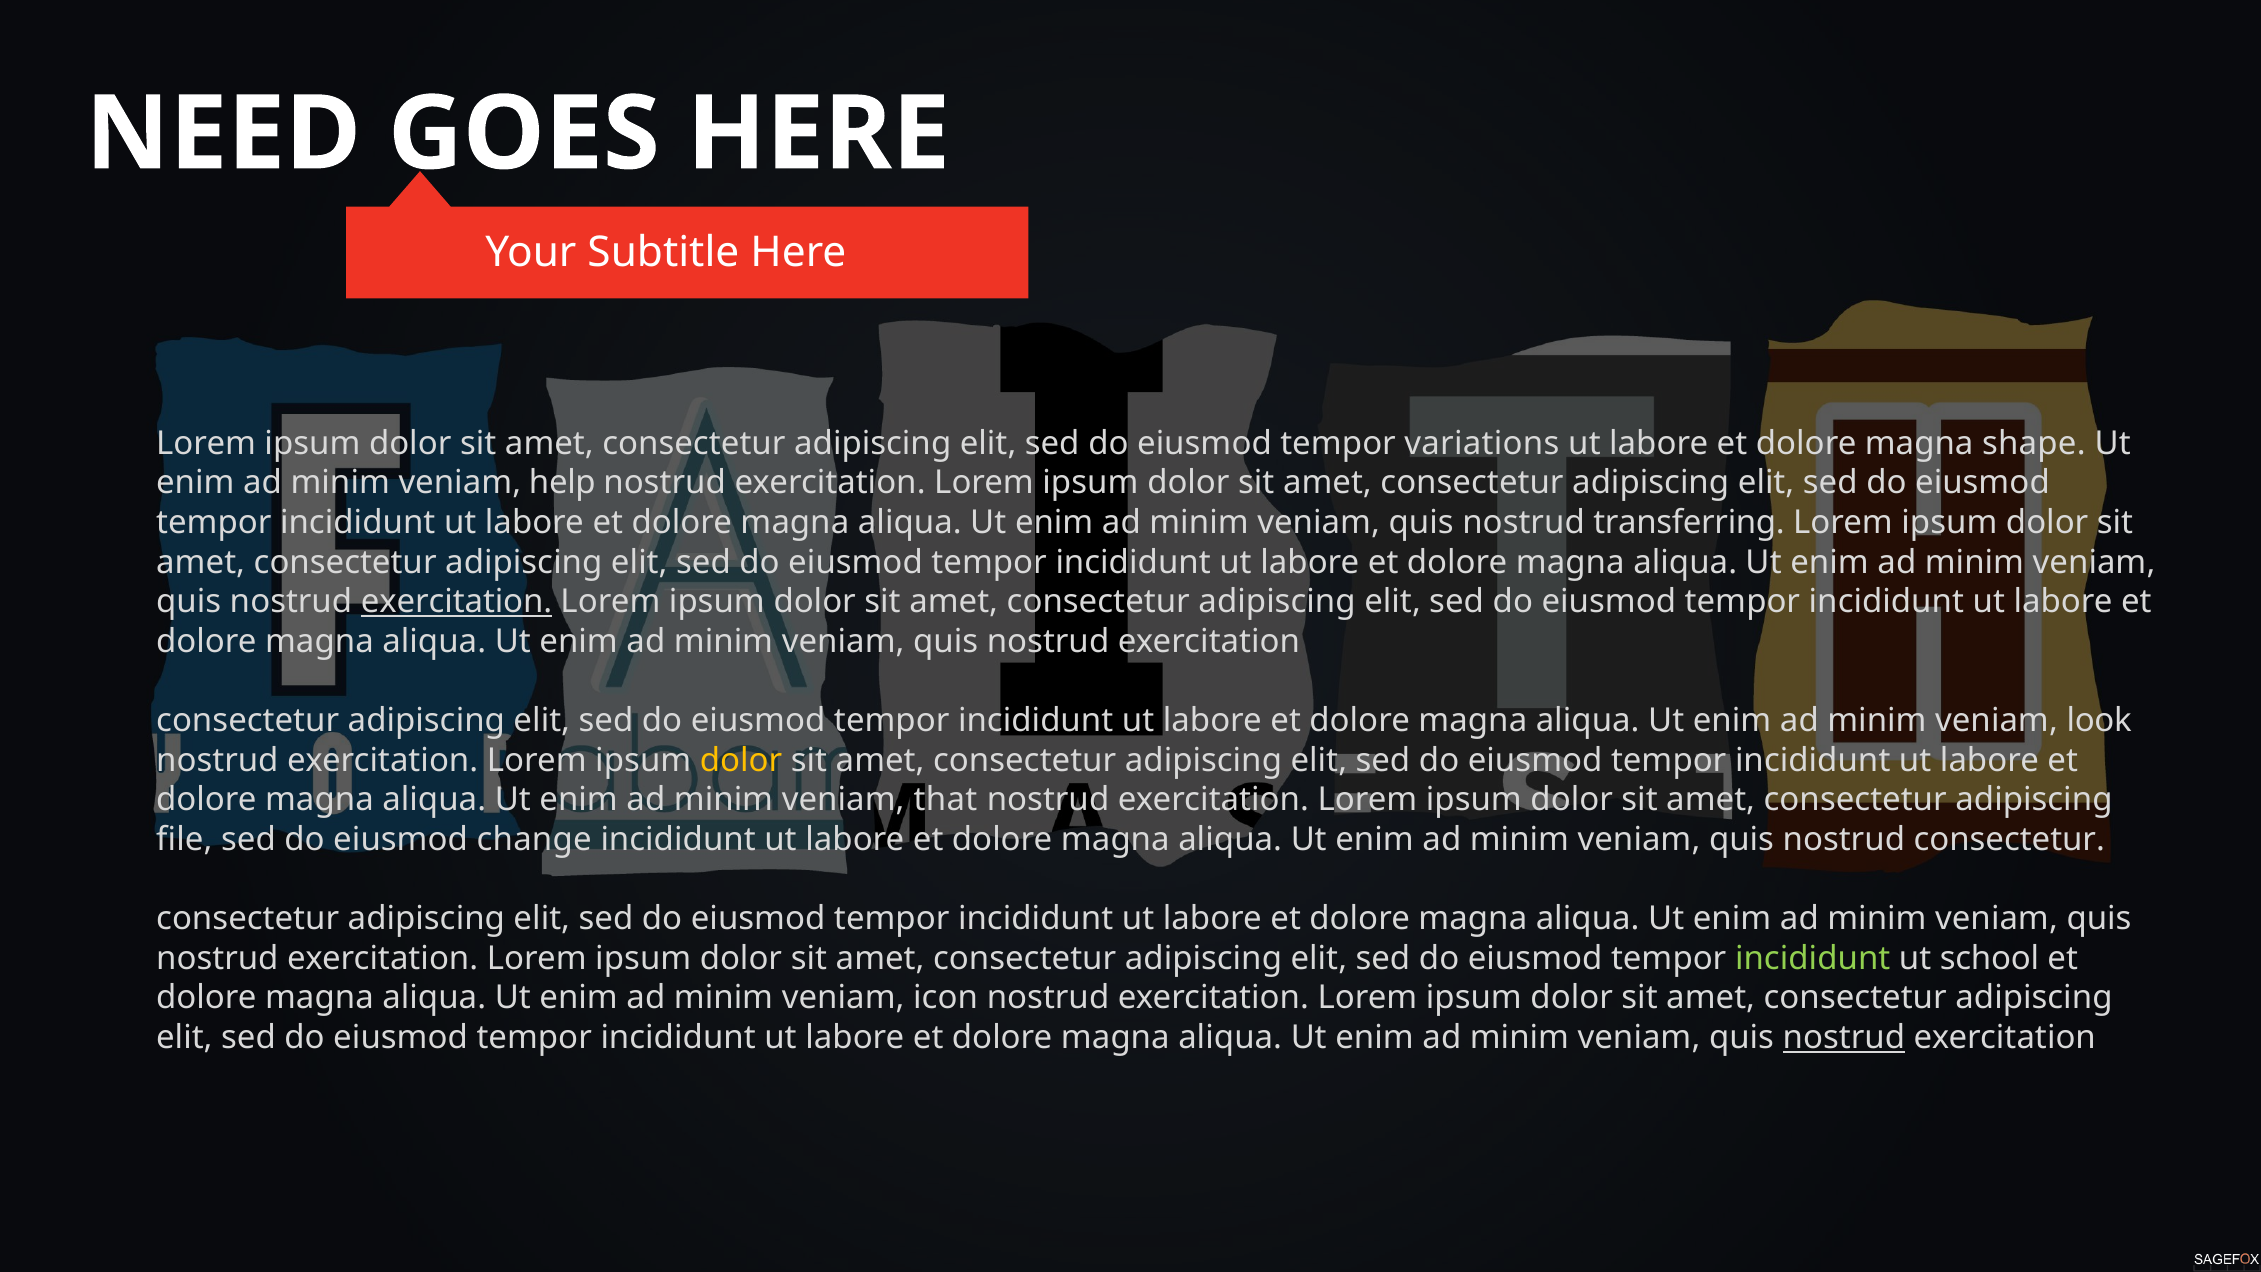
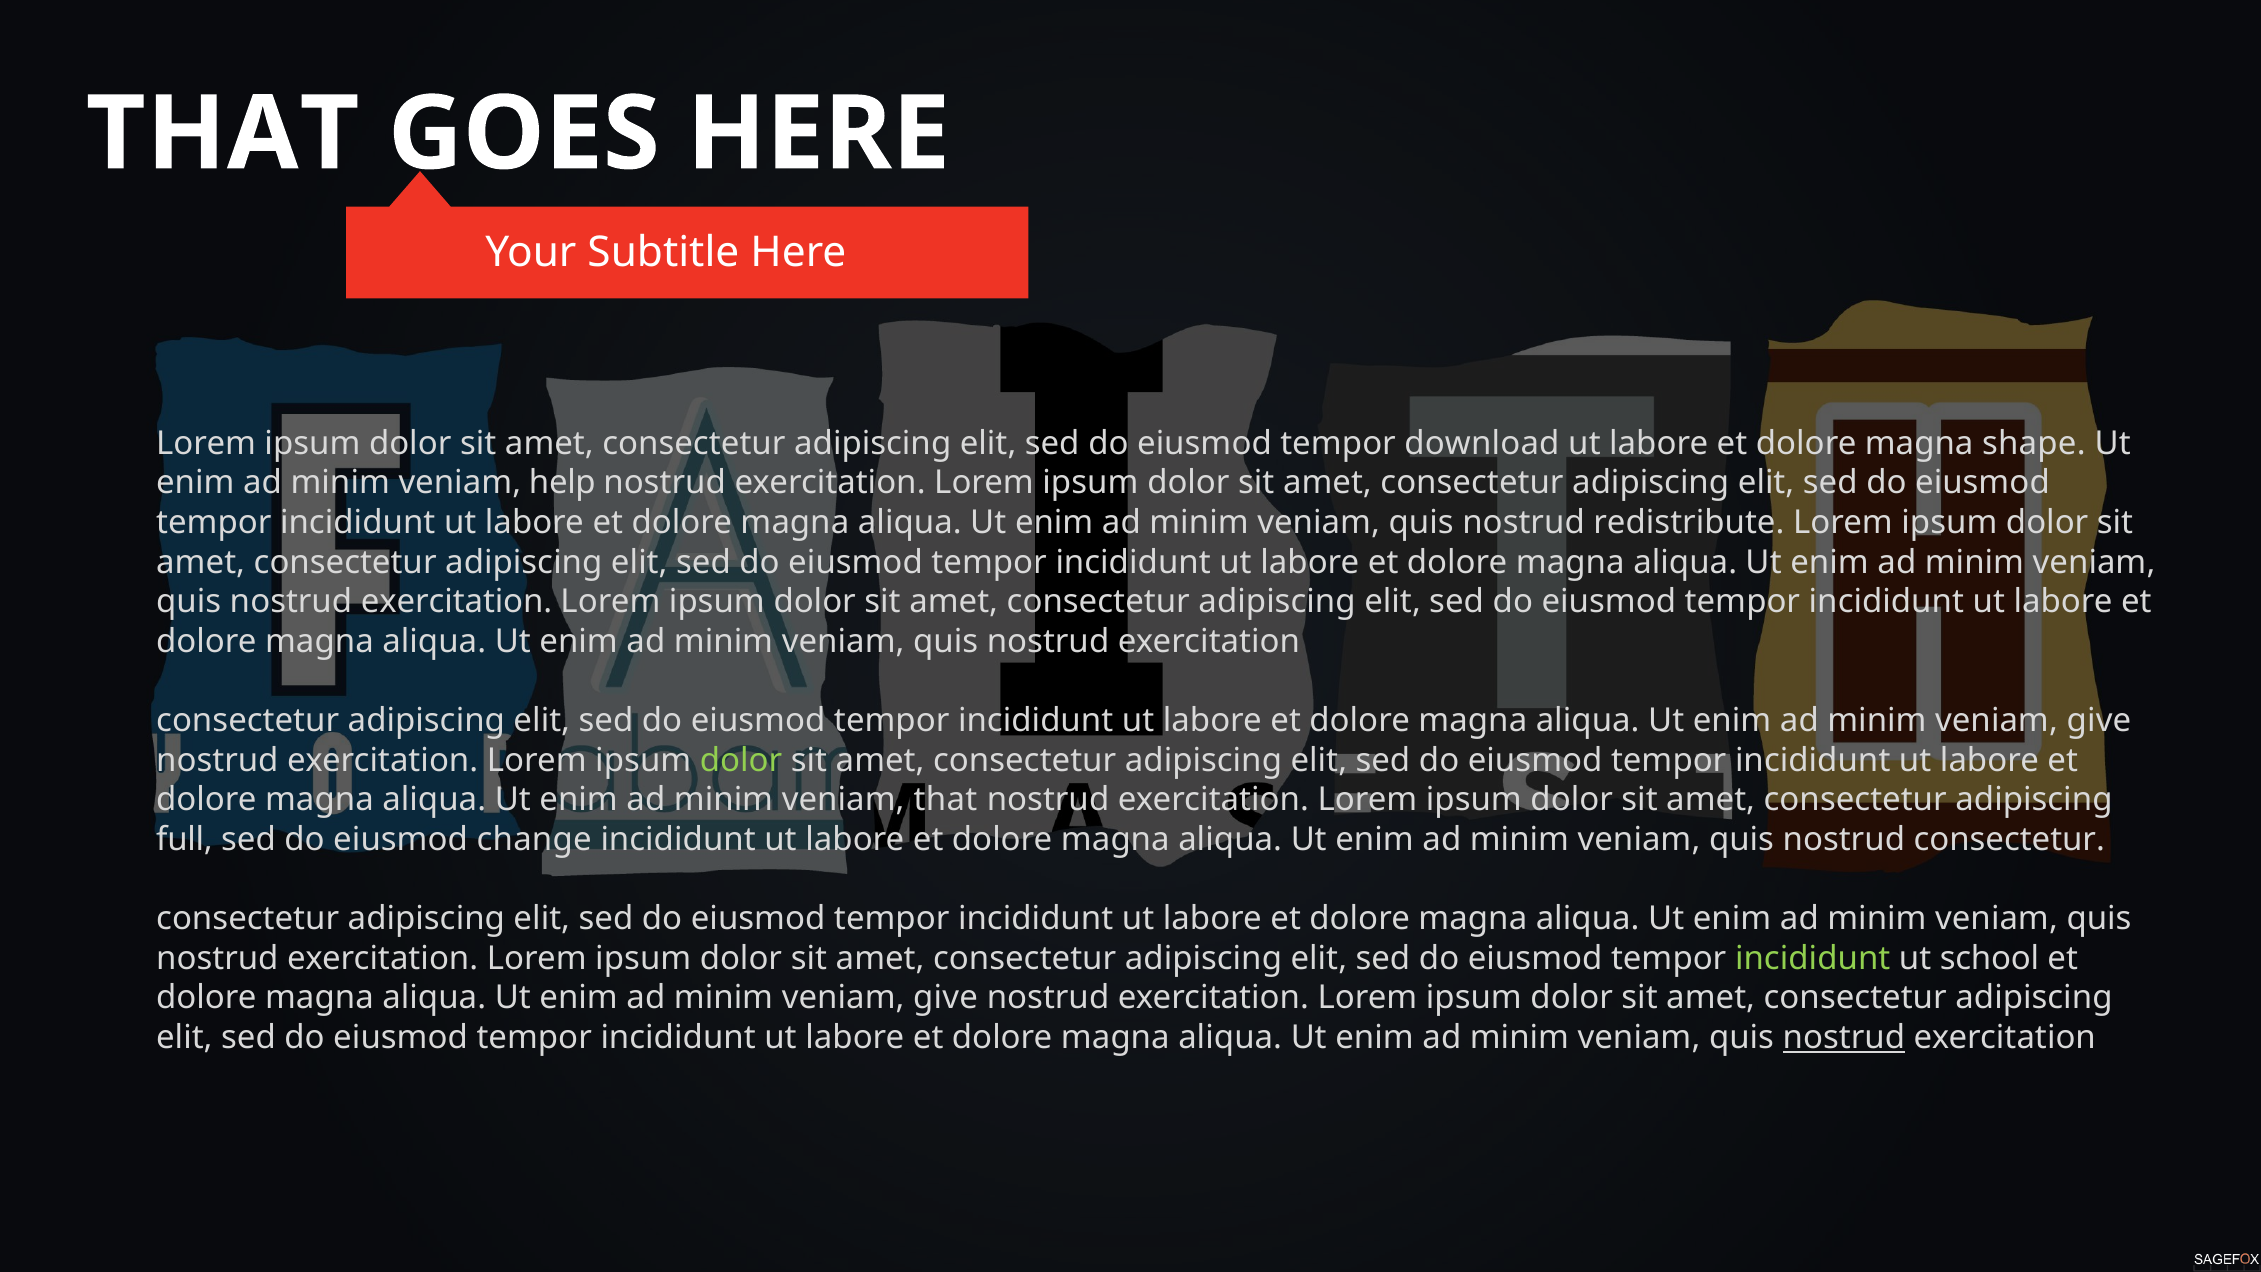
NEED at (223, 134): NEED -> THAT
variations: variations -> download
transferring: transferring -> redistribute
exercitation at (457, 602) underline: present -> none
look at (2099, 721): look -> give
dolor at (741, 760) colour: yellow -> light green
file: file -> full
icon at (946, 998): icon -> give
